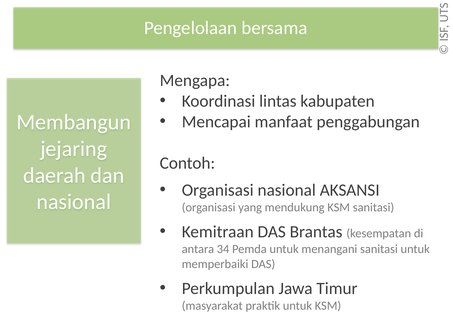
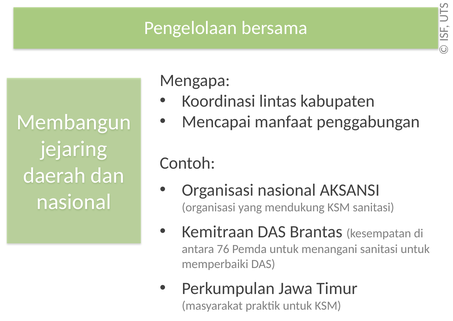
34: 34 -> 76
